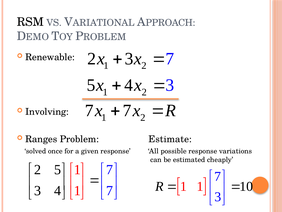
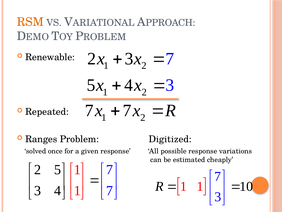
RSM colour: black -> orange
Involving: Involving -> Repeated
Estimate: Estimate -> Digitized
